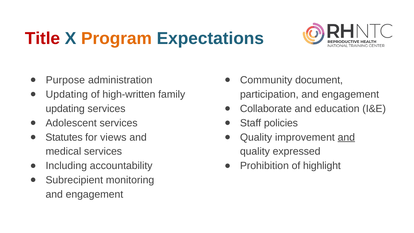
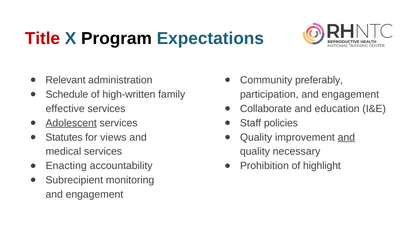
Program colour: orange -> black
Purpose: Purpose -> Relevant
document: document -> preferably
Updating at (67, 94): Updating -> Schedule
updating at (65, 109): updating -> effective
Adolescent underline: none -> present
expressed: expressed -> necessary
Including: Including -> Enacting
